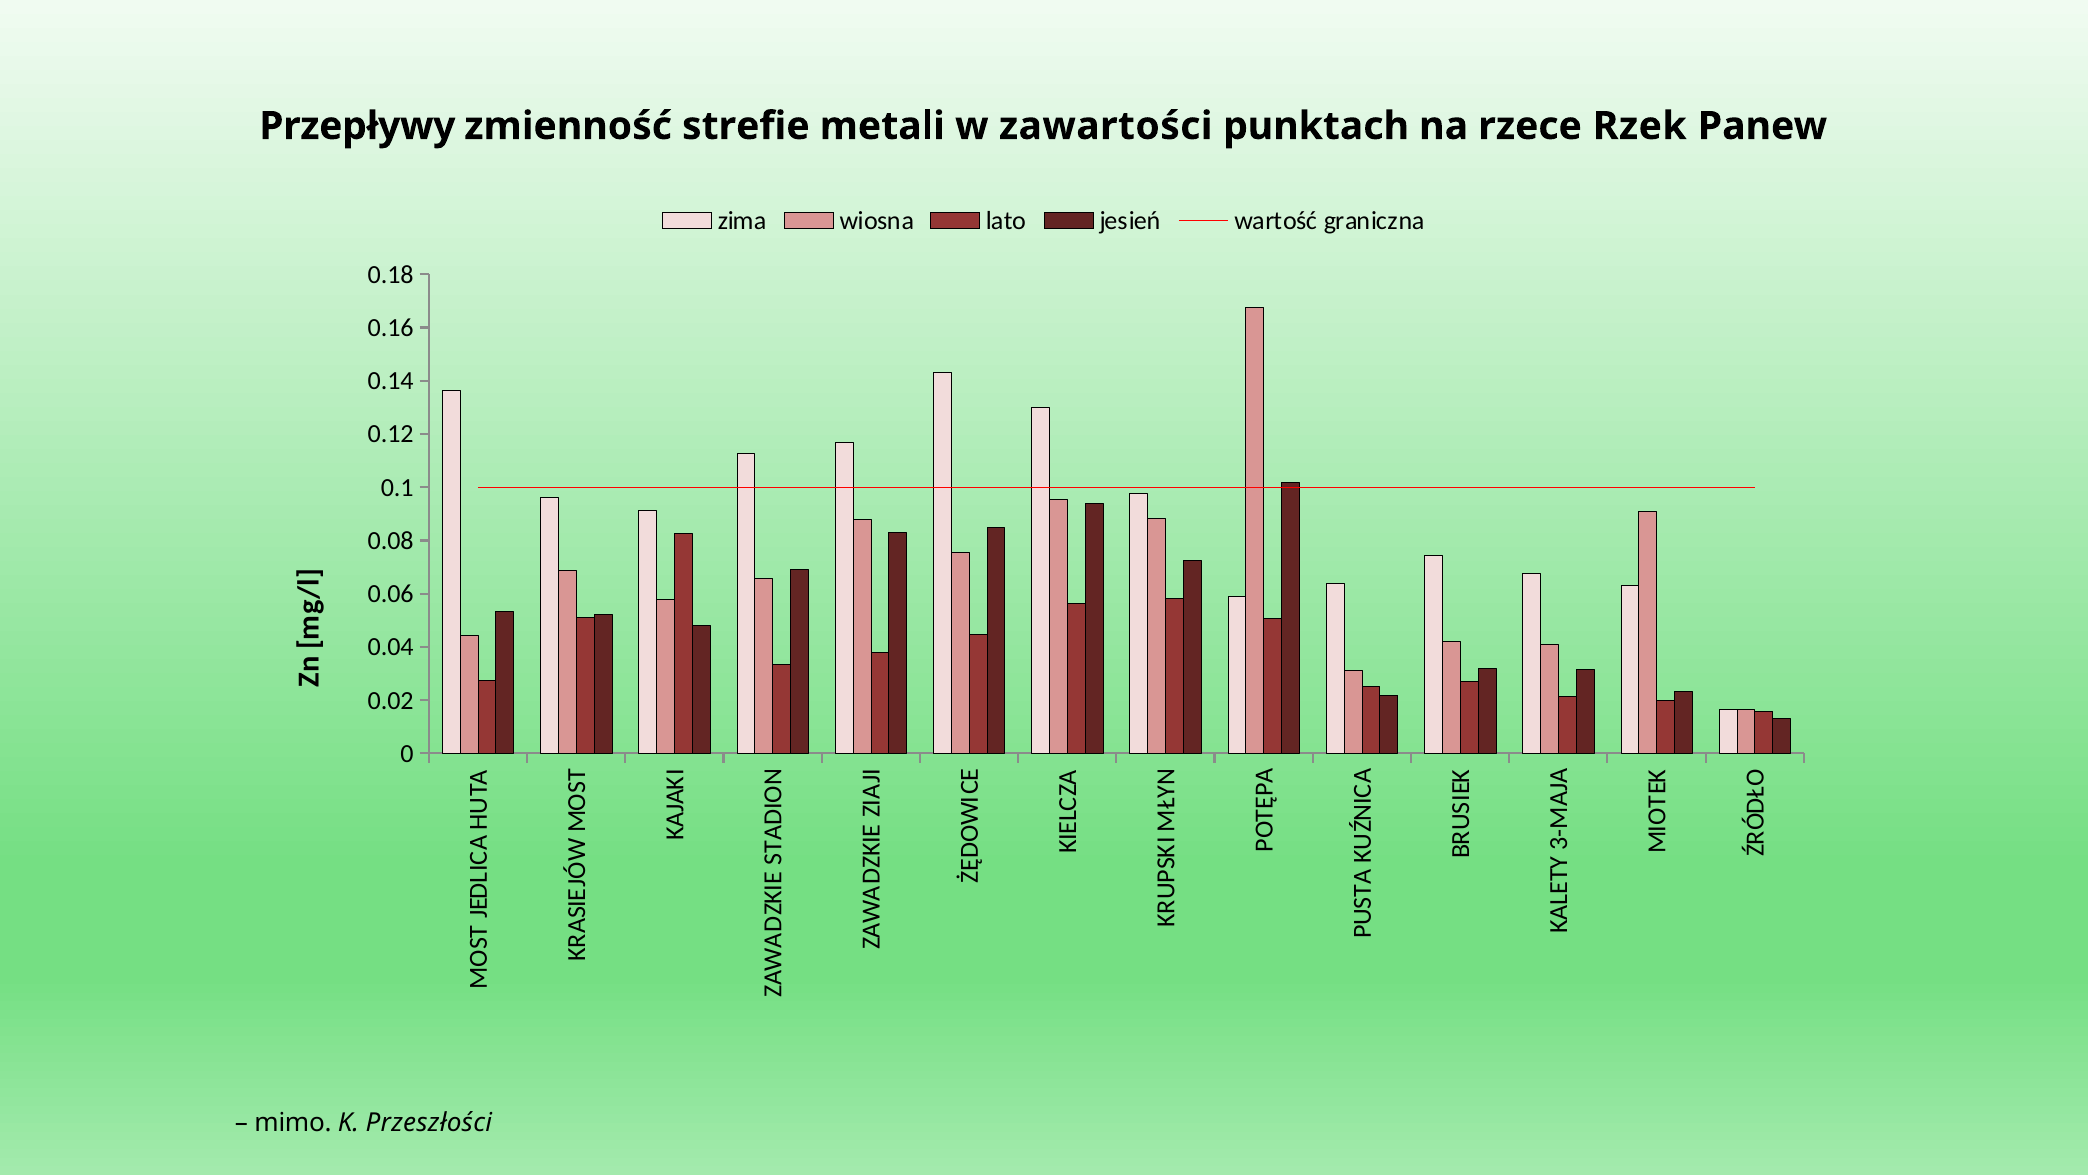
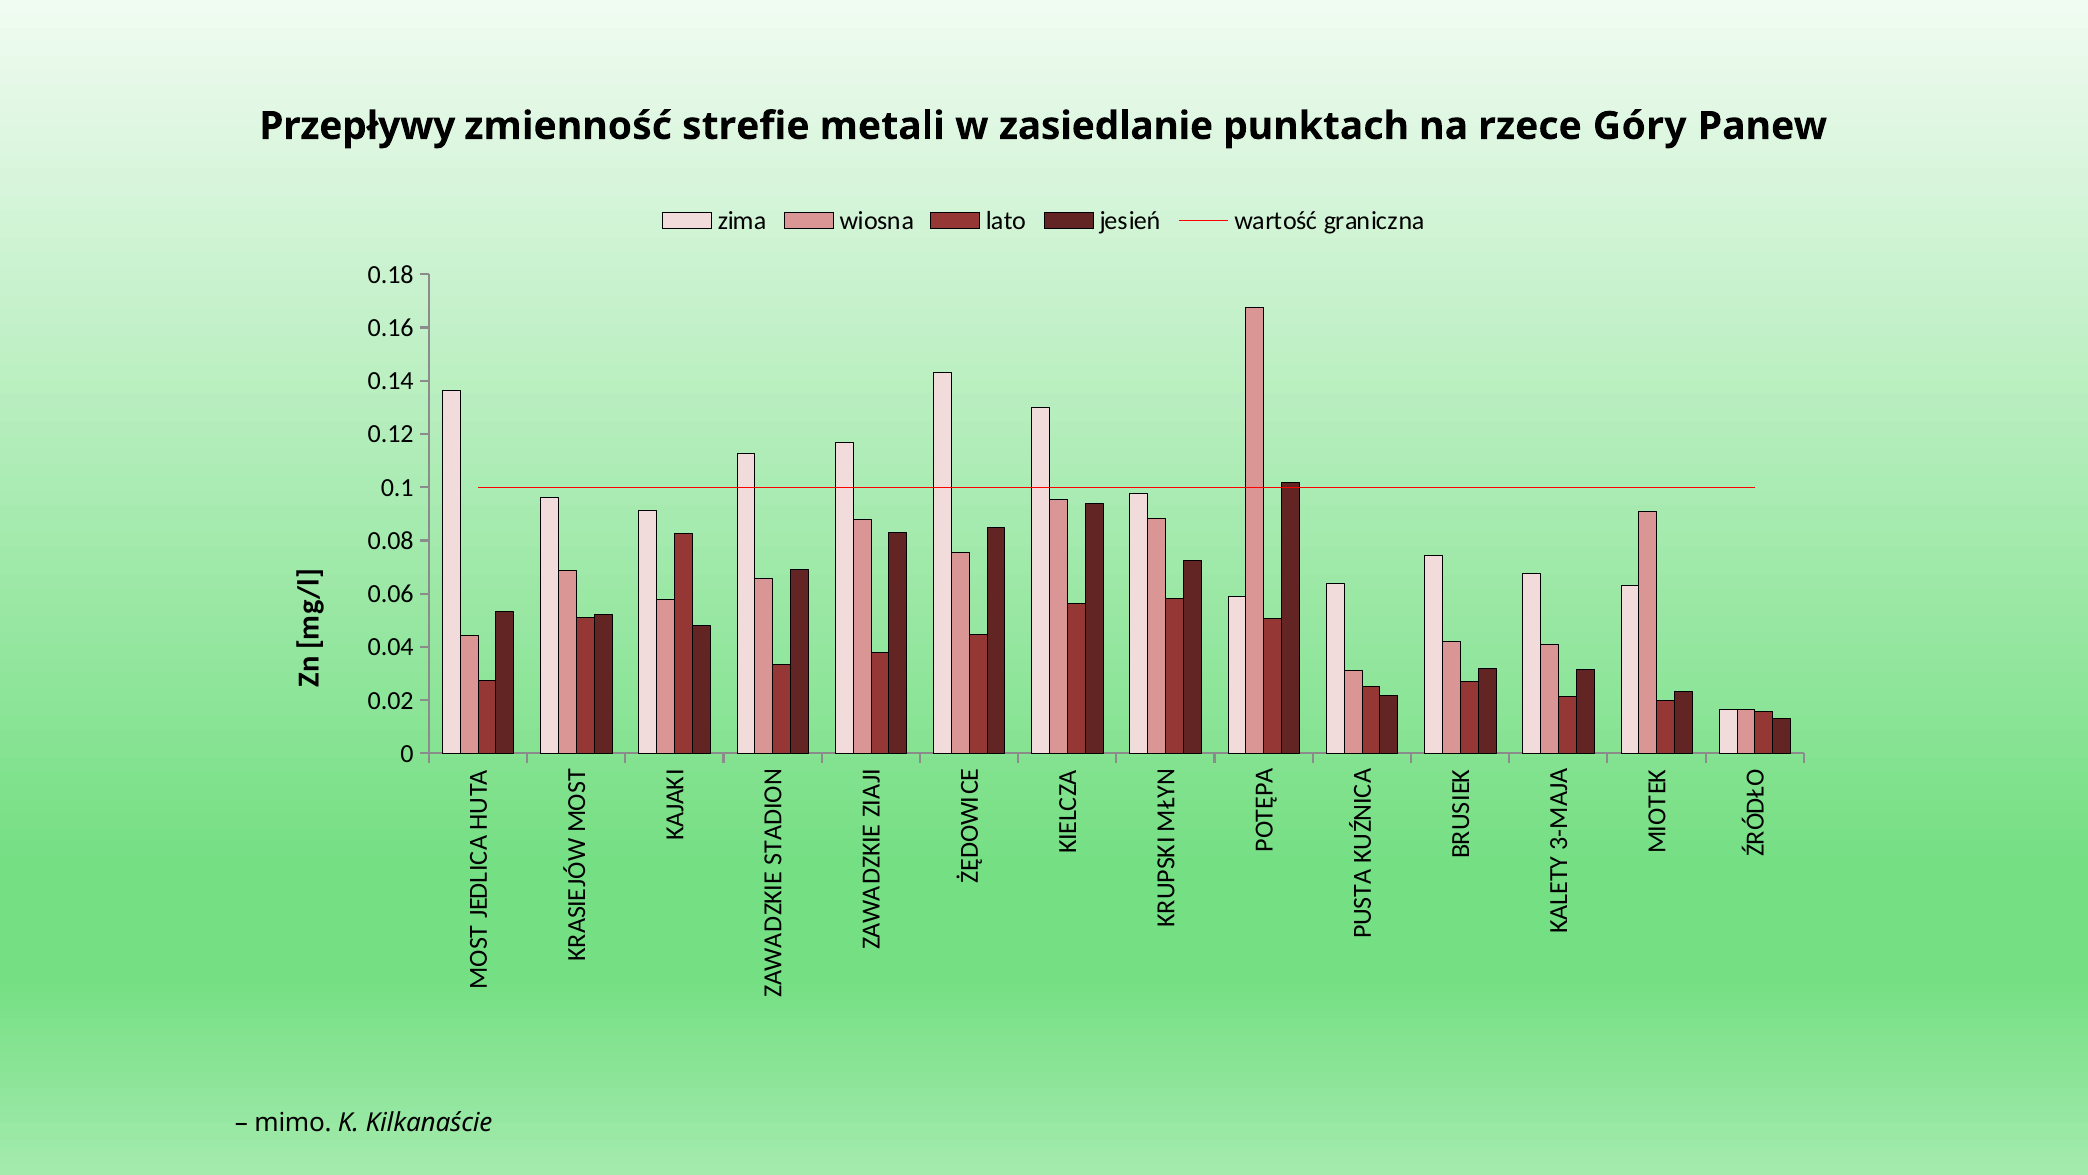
zawartości: zawartości -> zasiedlanie
Rzek: Rzek -> Góry
Przeszłości: Przeszłości -> Kilkanaście
